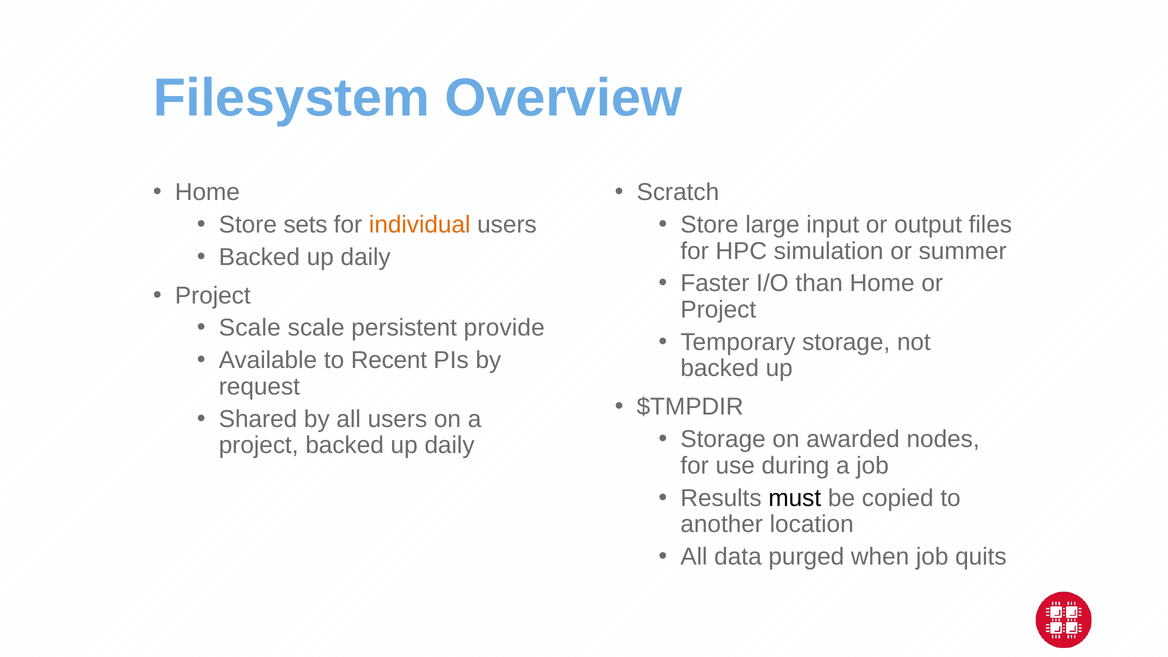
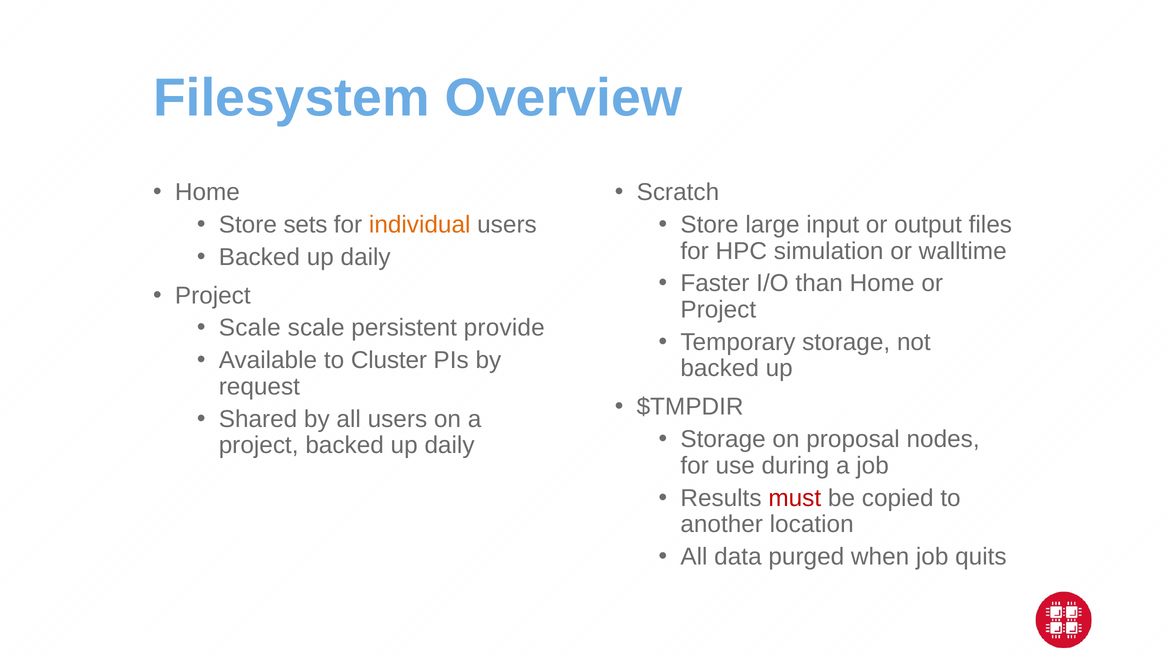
summer: summer -> walltime
Recent: Recent -> Cluster
awarded: awarded -> proposal
must colour: black -> red
